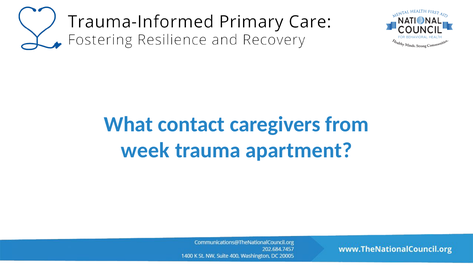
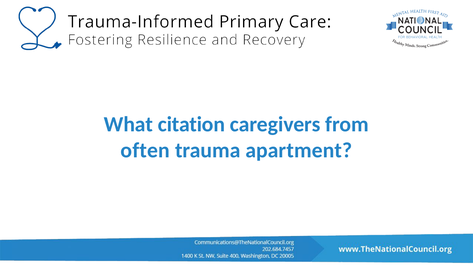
contact: contact -> citation
week: week -> often
